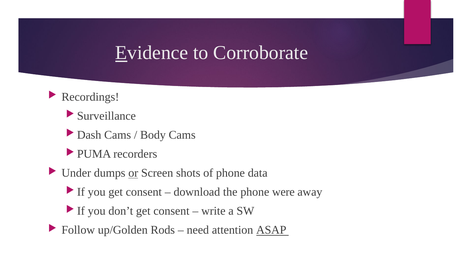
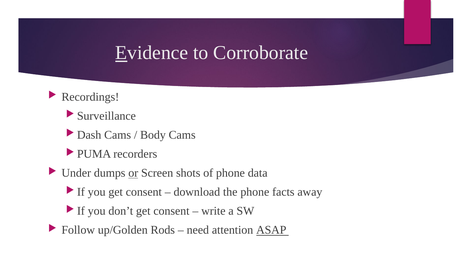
were: were -> facts
